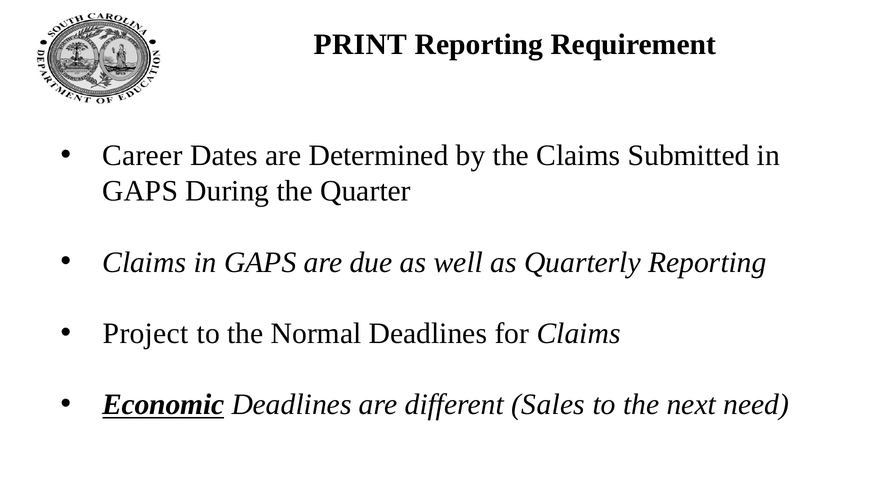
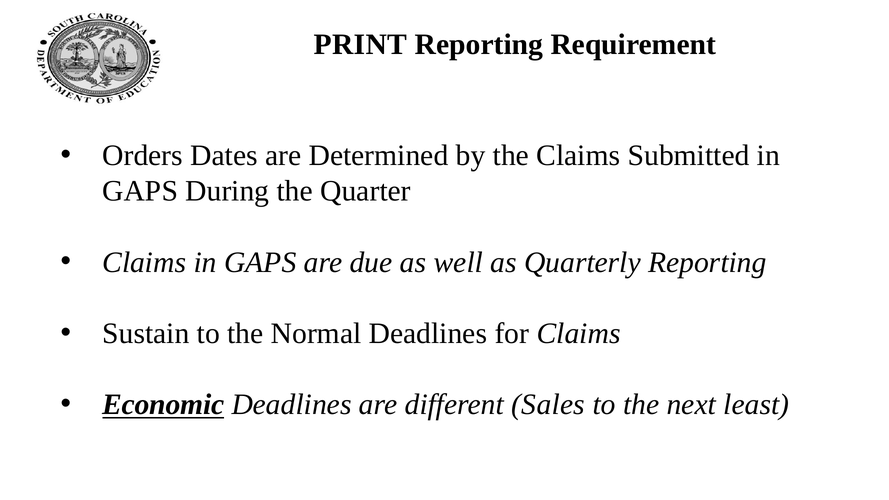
Career: Career -> Orders
Project: Project -> Sustain
need: need -> least
